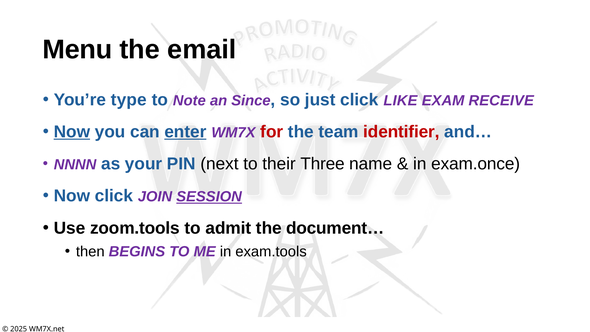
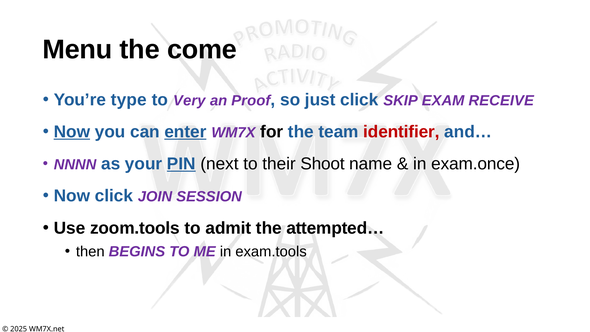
email: email -> come
Note: Note -> Very
Since: Since -> Proof
LIKE: LIKE -> SKIP
for colour: red -> black
PIN underline: none -> present
Three: Three -> Shoot
SESSION underline: present -> none
document…: document… -> attempted…
